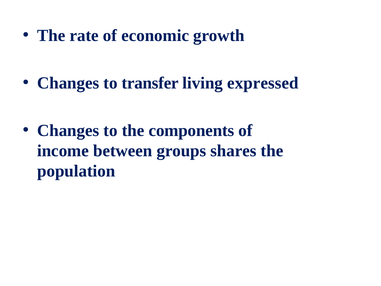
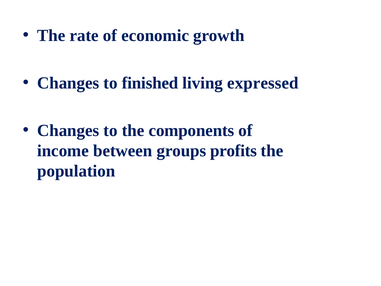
transfer: transfer -> finished
shares: shares -> profits
